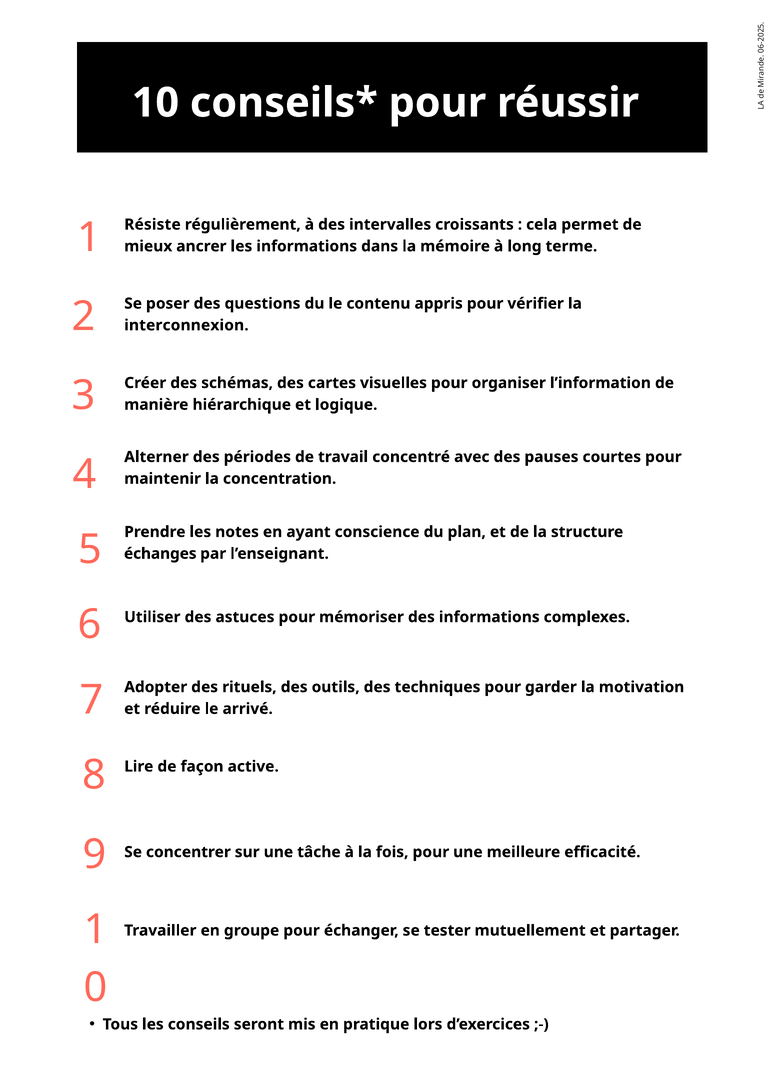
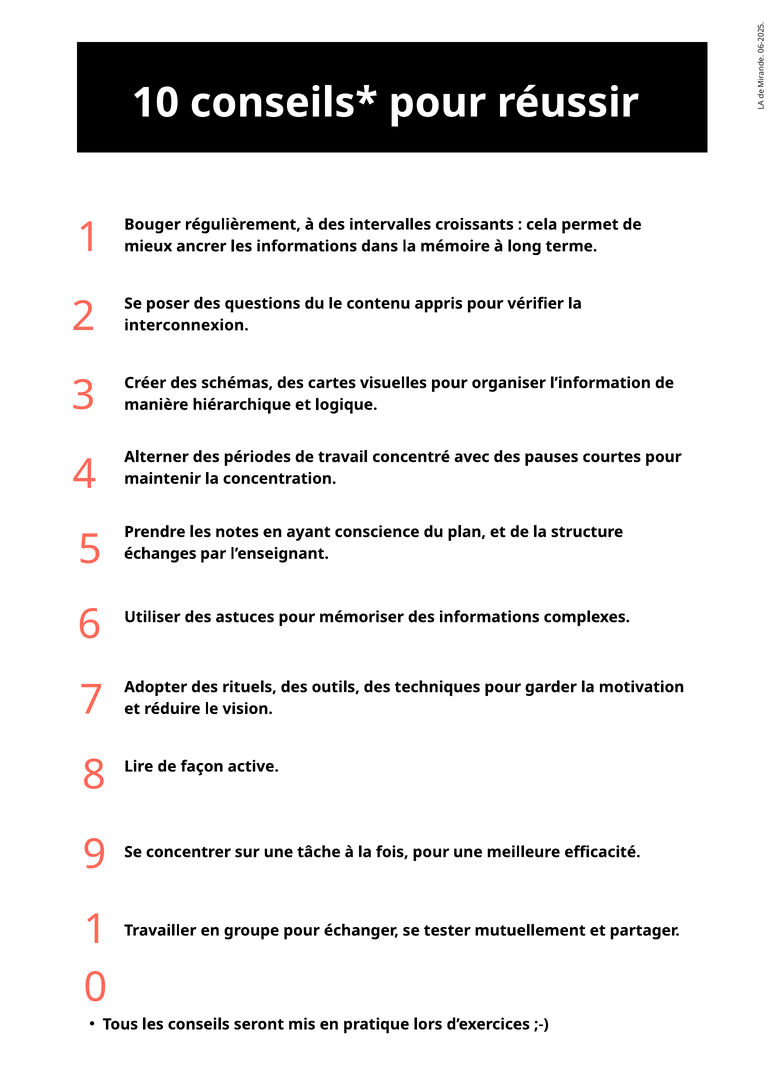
Résiste: Résiste -> Bouger
arrivé: arrivé -> vision
